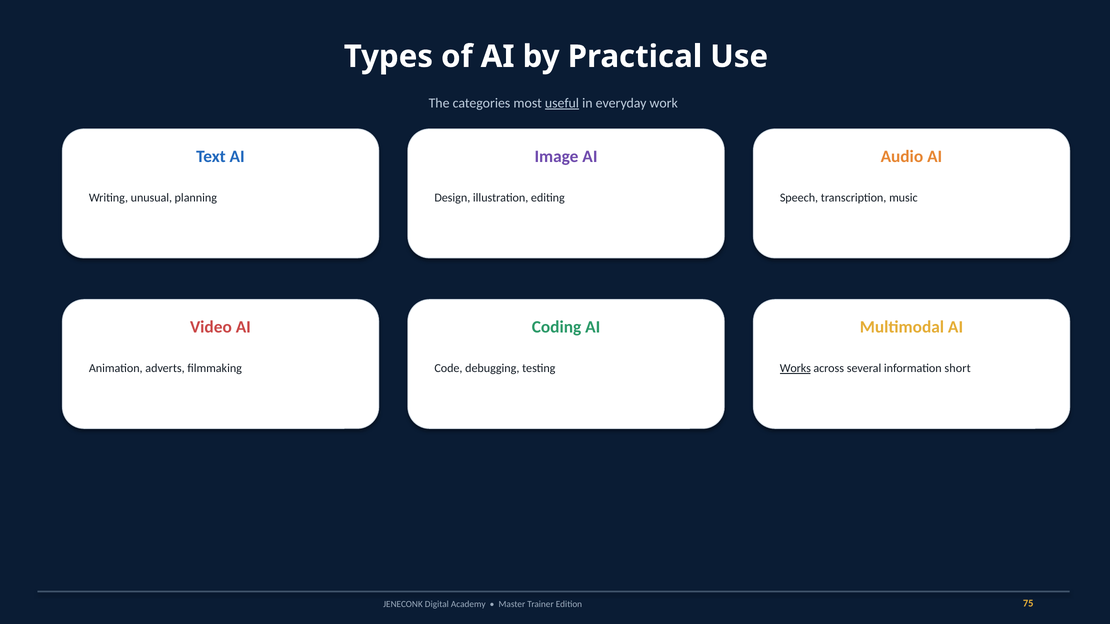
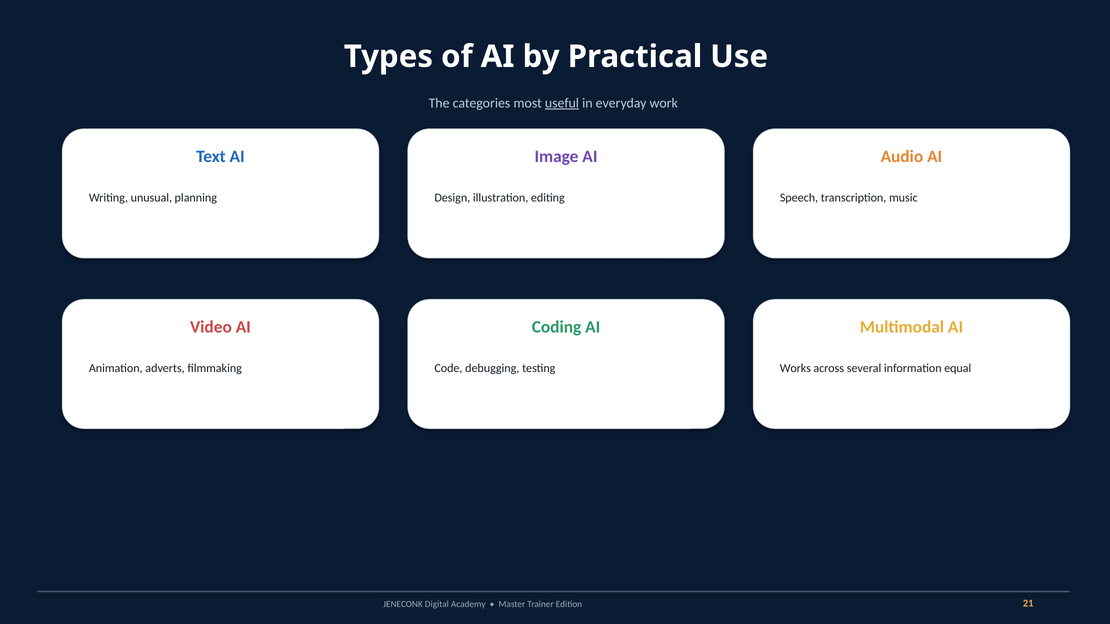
Works underline: present -> none
short: short -> equal
75: 75 -> 21
